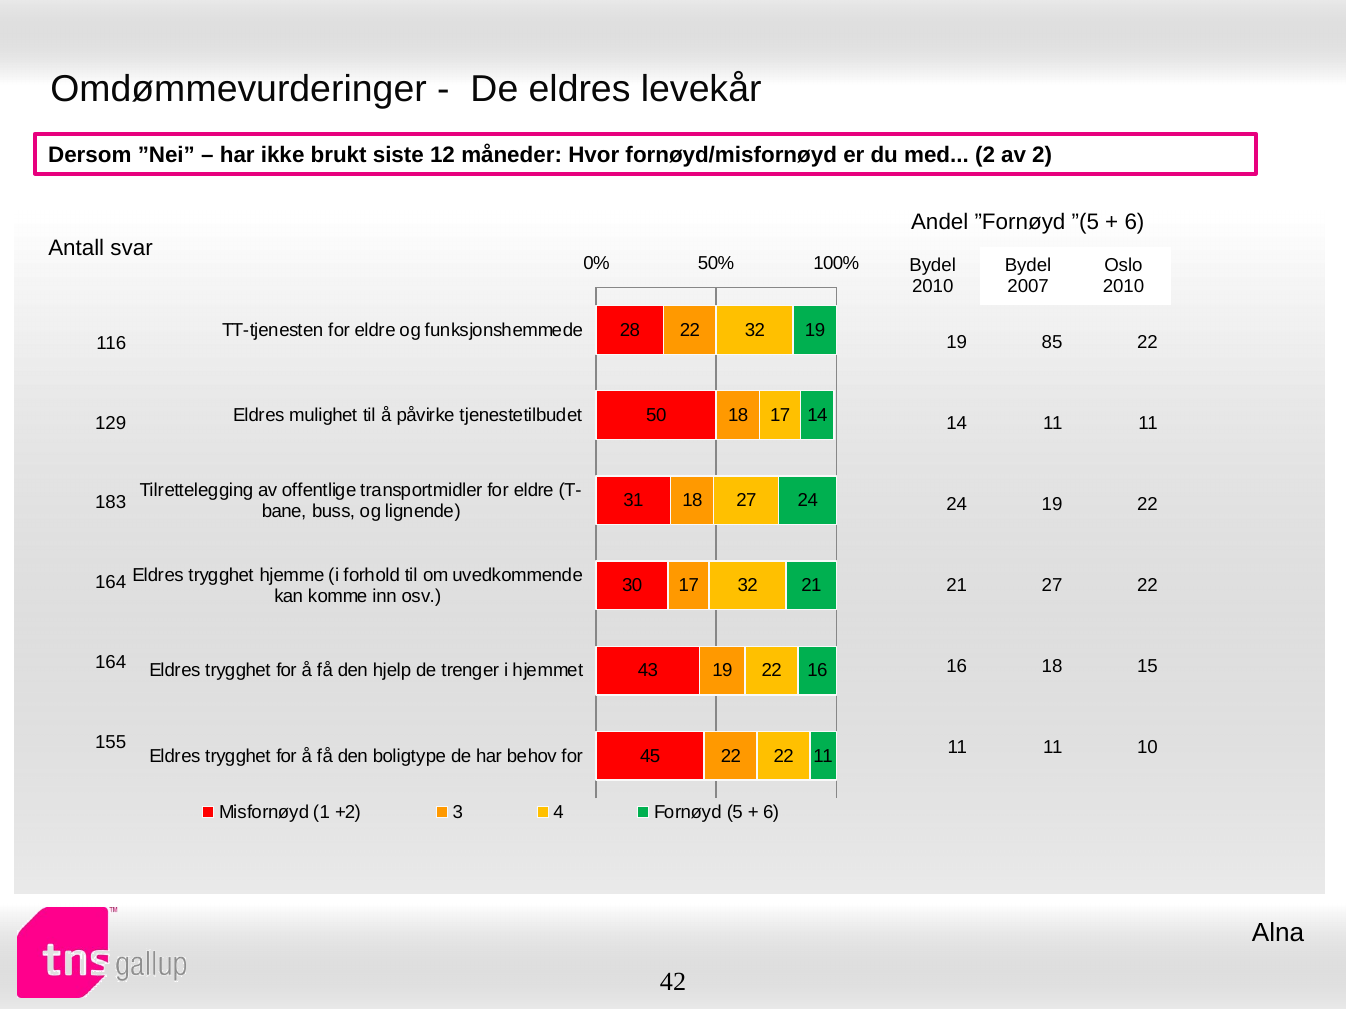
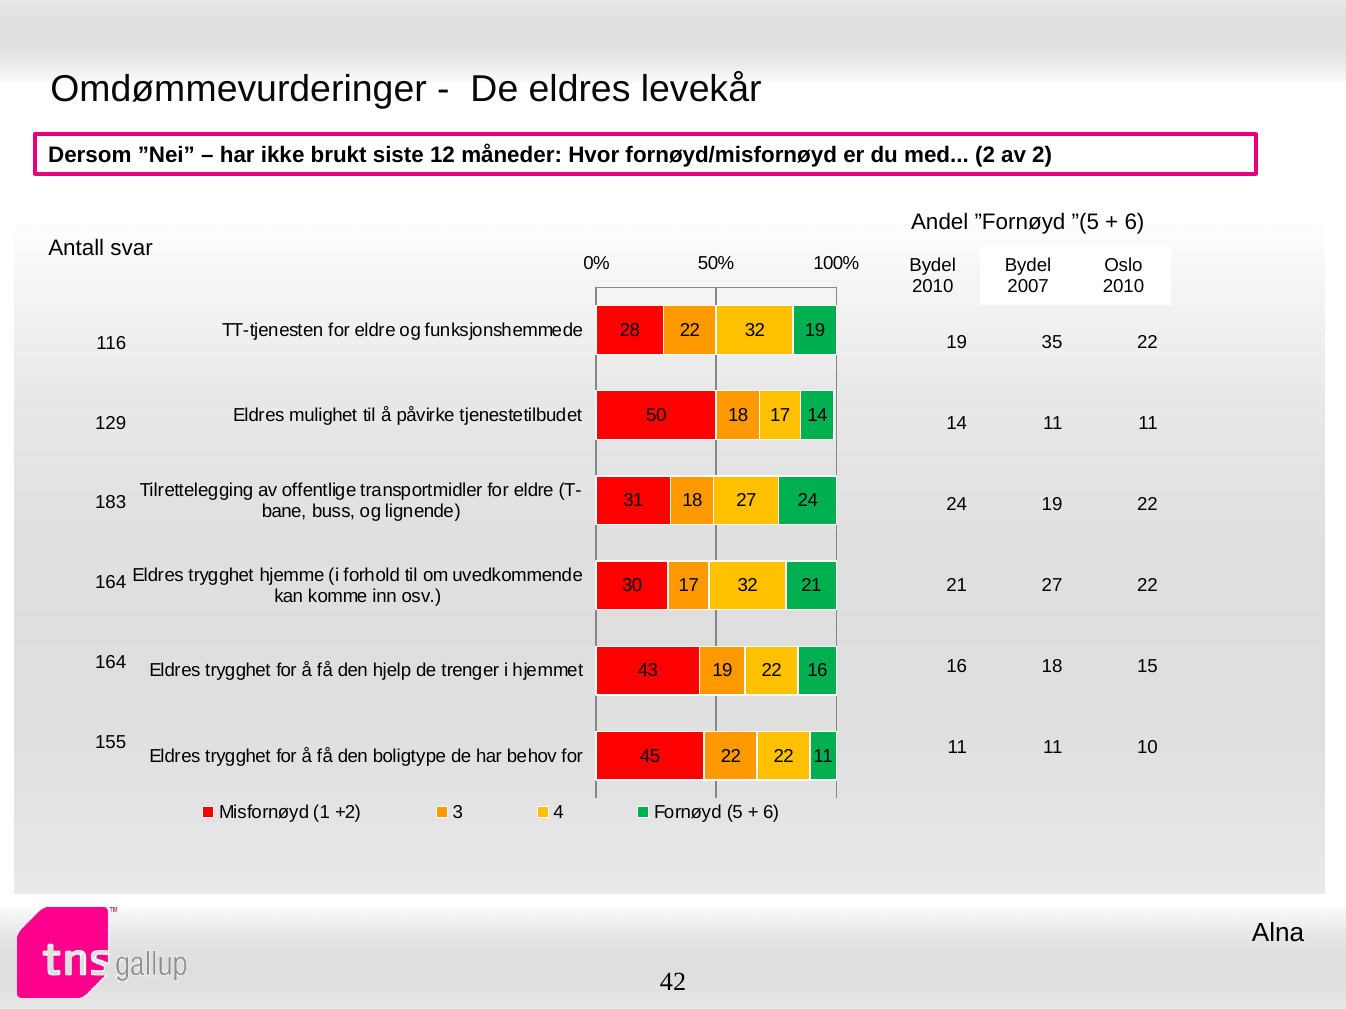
85: 85 -> 35
